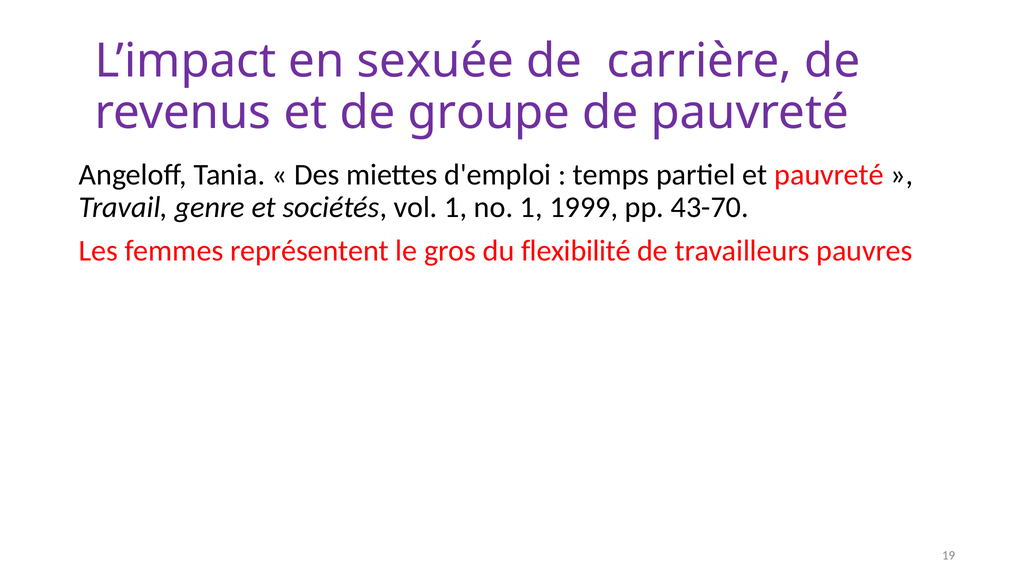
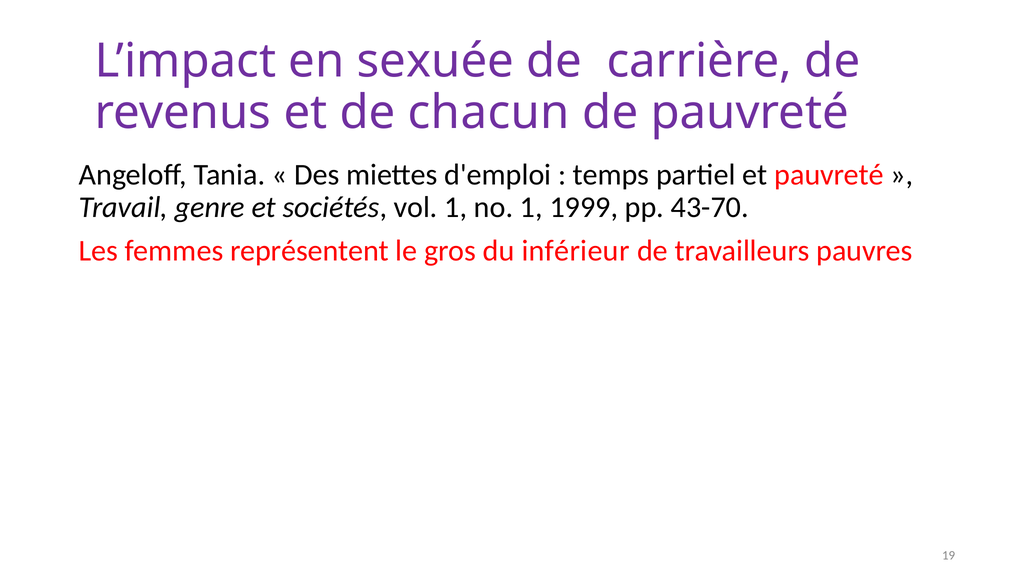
groupe: groupe -> chacun
flexibilité: flexibilité -> inférieur
